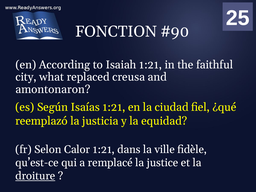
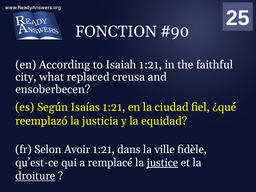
amontonaron: amontonaron -> ensoberbecen
Calor: Calor -> Avoir
justice underline: none -> present
